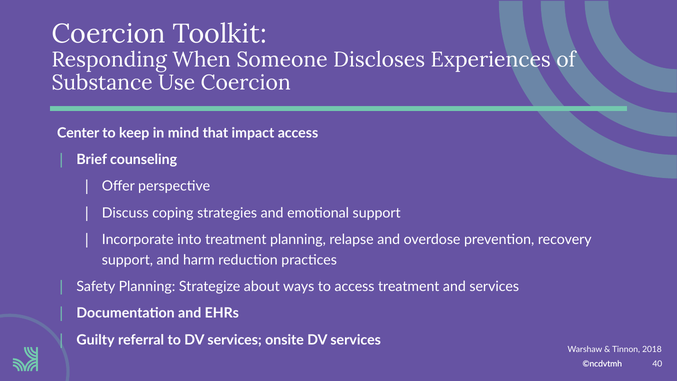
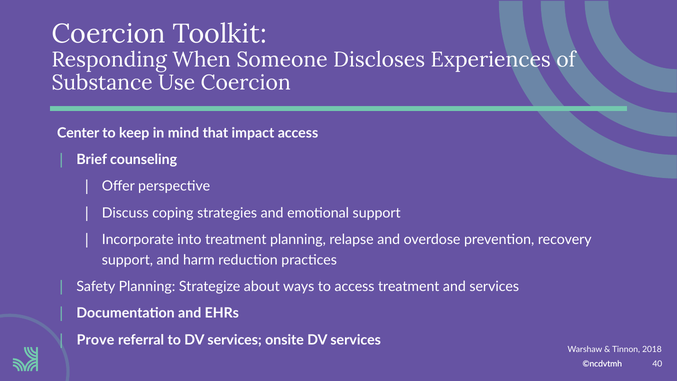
Guilty: Guilty -> Prove
